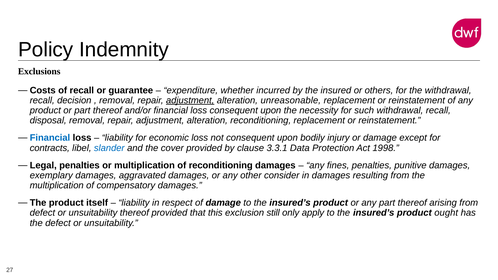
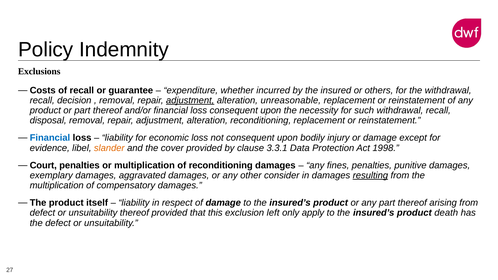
contracts: contracts -> evidence
slander colour: blue -> orange
Legal: Legal -> Court
resulting underline: none -> present
still: still -> left
ought: ought -> death
